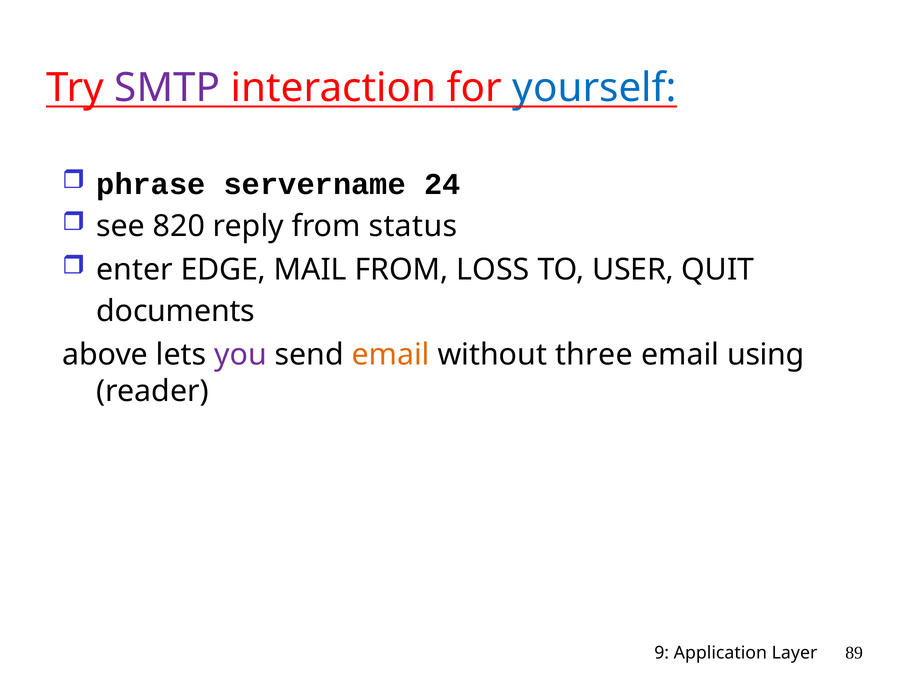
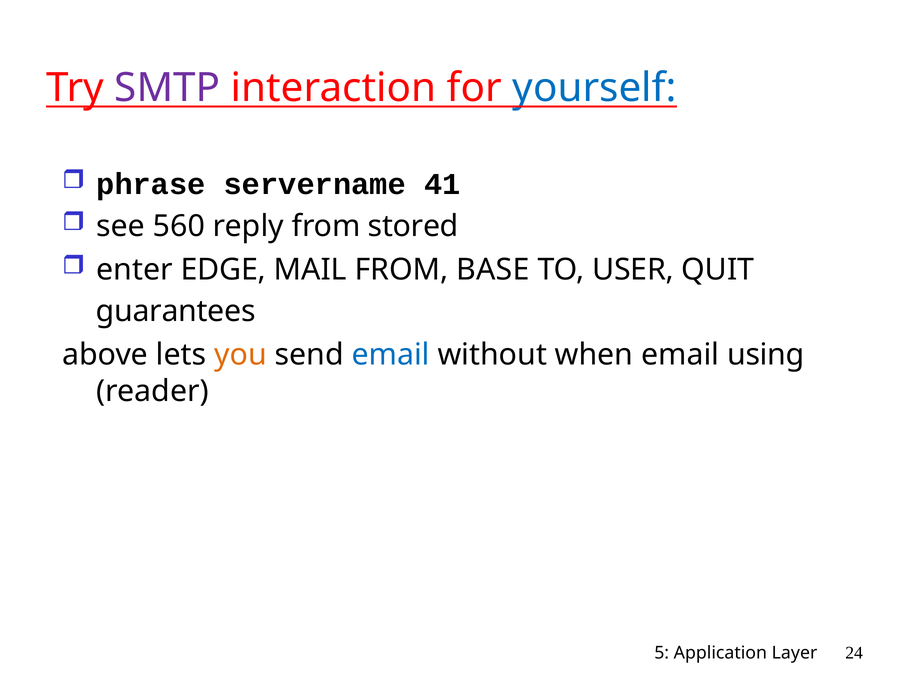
24: 24 -> 41
820: 820 -> 560
status: status -> stored
LOSS: LOSS -> BASE
documents: documents -> guarantees
you colour: purple -> orange
email at (391, 355) colour: orange -> blue
three: three -> when
9: 9 -> 5
89: 89 -> 24
